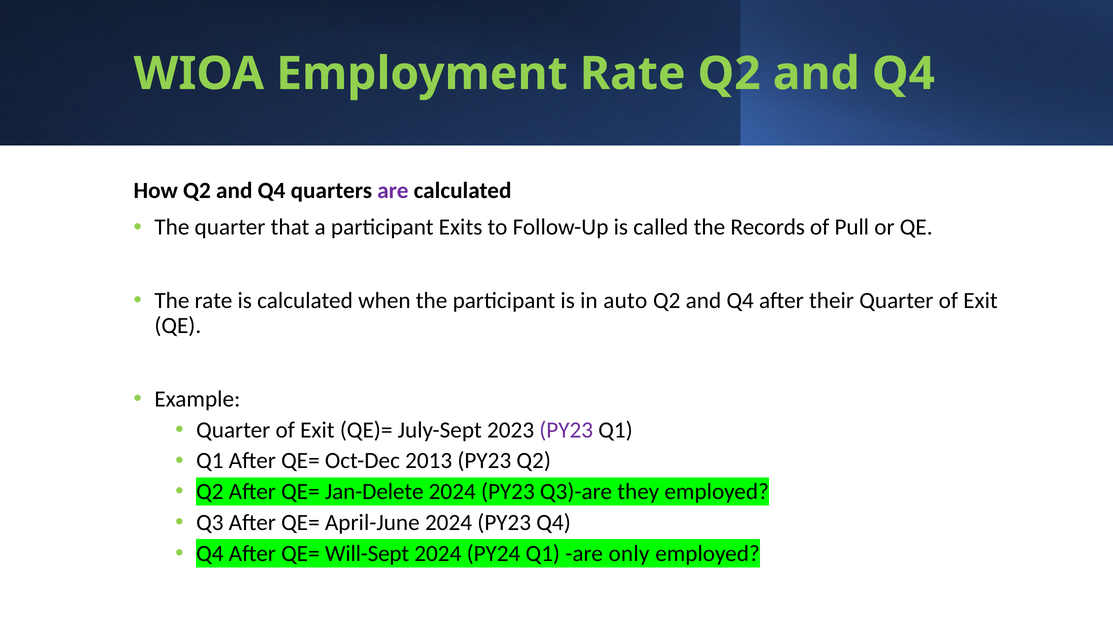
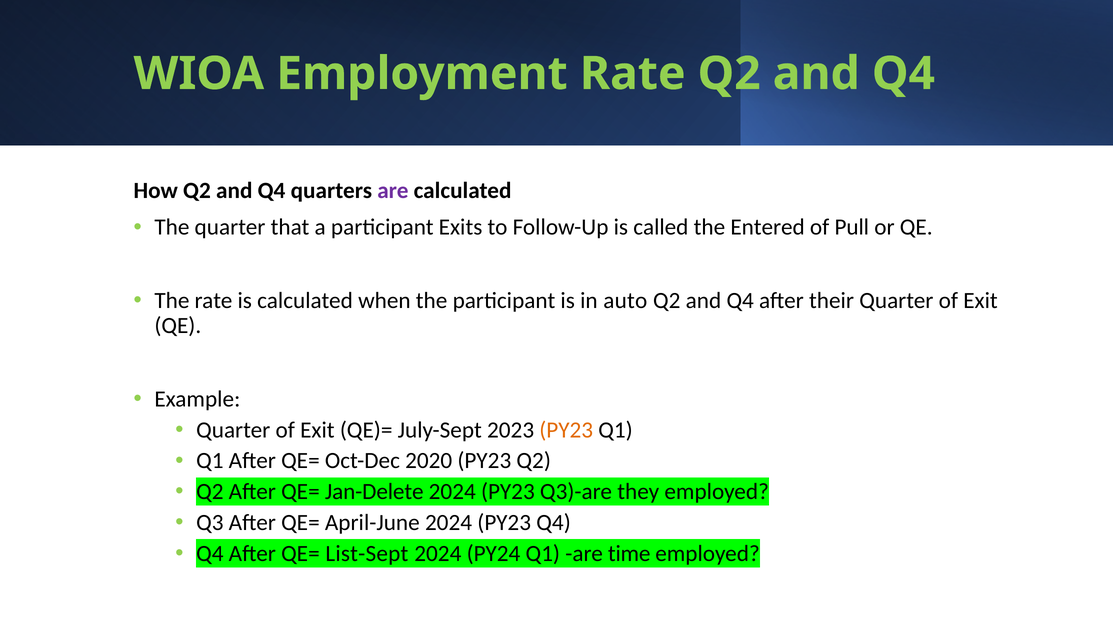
Records: Records -> Entered
PY23 at (566, 430) colour: purple -> orange
2013: 2013 -> 2020
Will-Sept: Will-Sept -> List-Sept
only: only -> time
